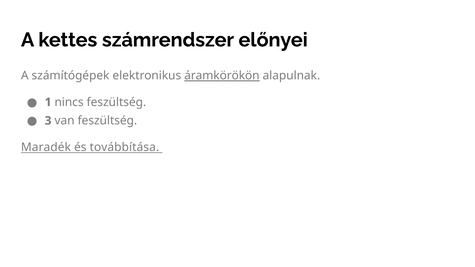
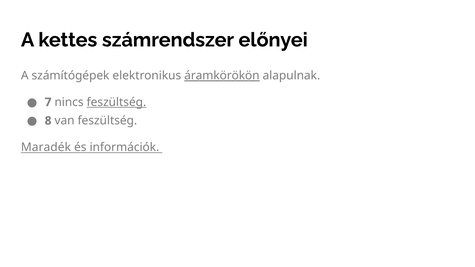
1: 1 -> 7
feszültség at (116, 102) underline: none -> present
3: 3 -> 8
továbbítása: továbbítása -> információk
